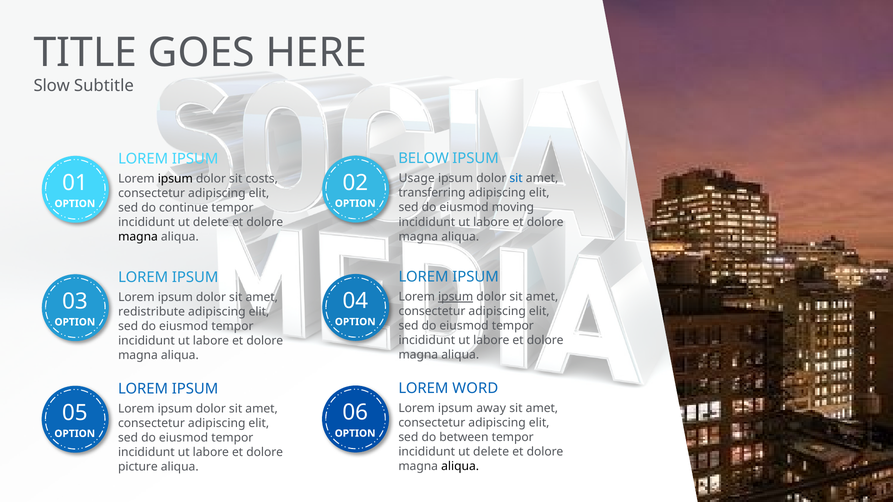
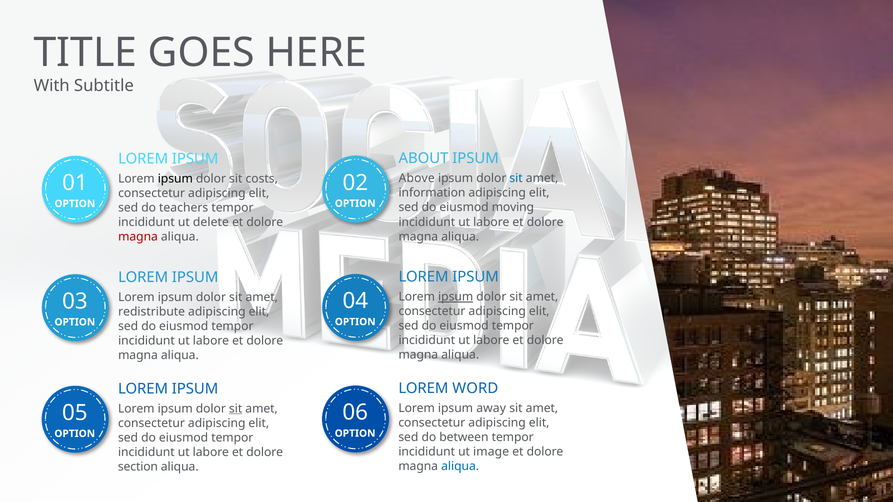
Slow: Slow -> With
BELOW: BELOW -> ABOUT
Usage: Usage -> Above
transferring: transferring -> information
continue: continue -> teachers
magna at (138, 237) colour: black -> red
sit at (236, 409) underline: none -> present
delete at (491, 452): delete -> image
aliqua at (460, 467) colour: black -> blue
picture: picture -> section
